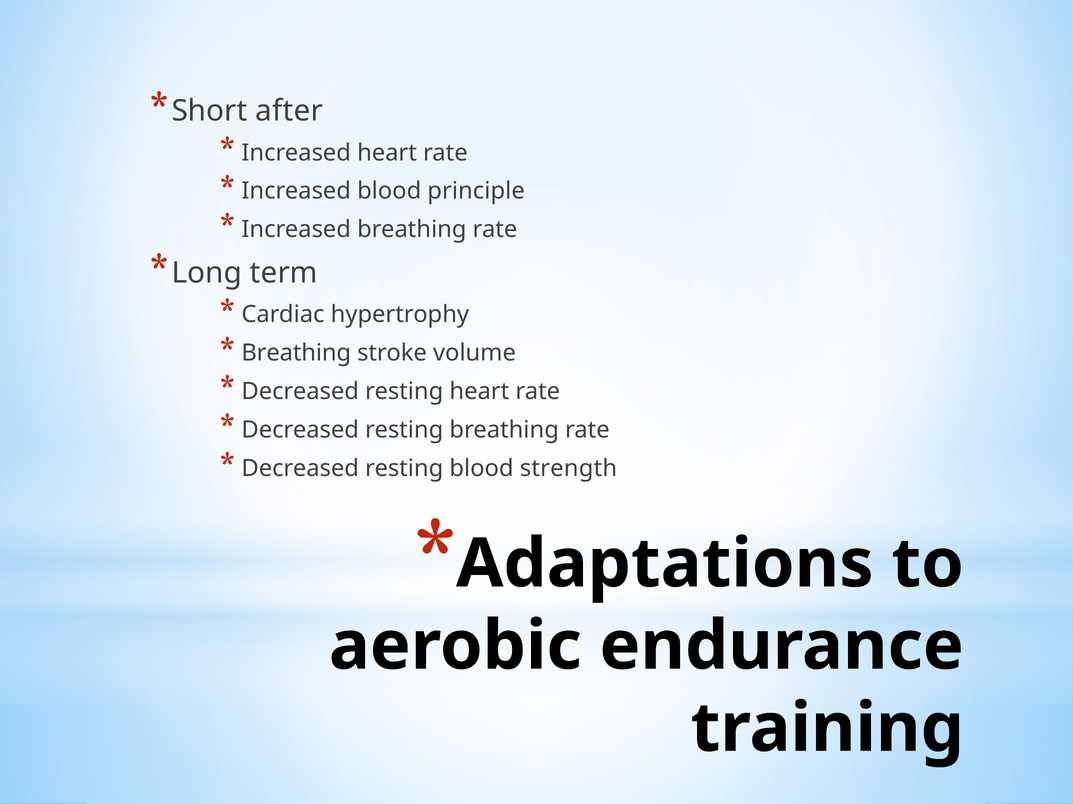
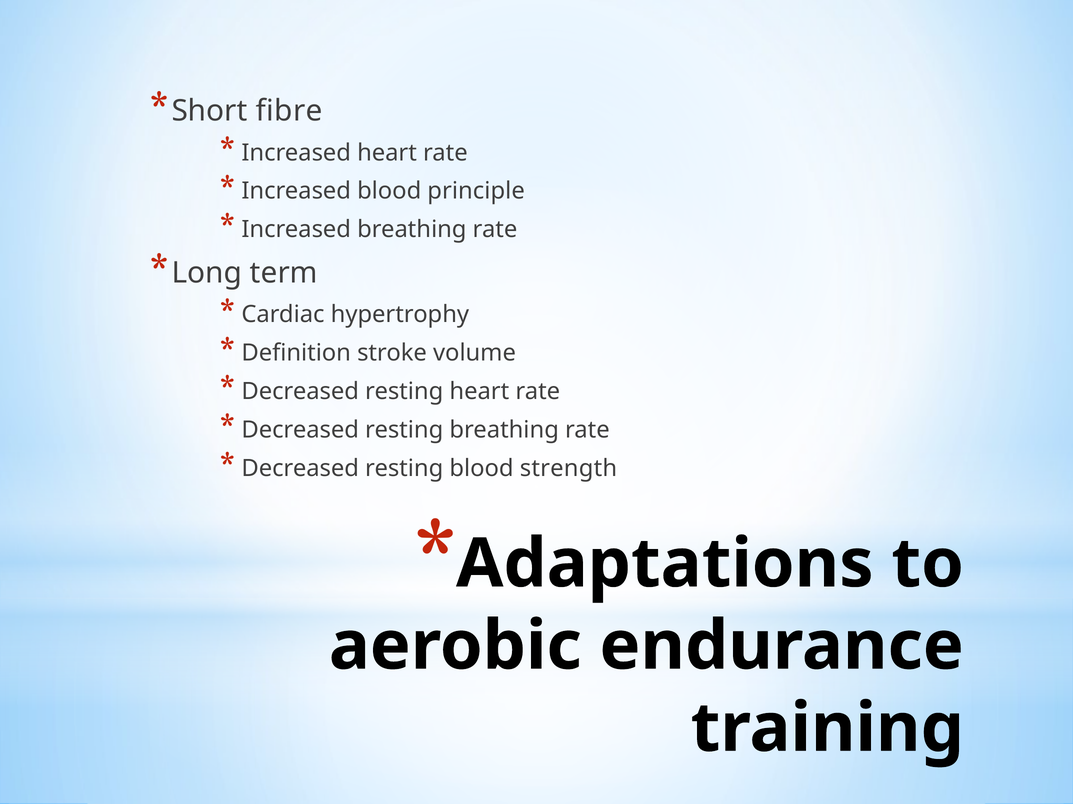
after: after -> fibre
Breathing at (296, 353): Breathing -> Definition
